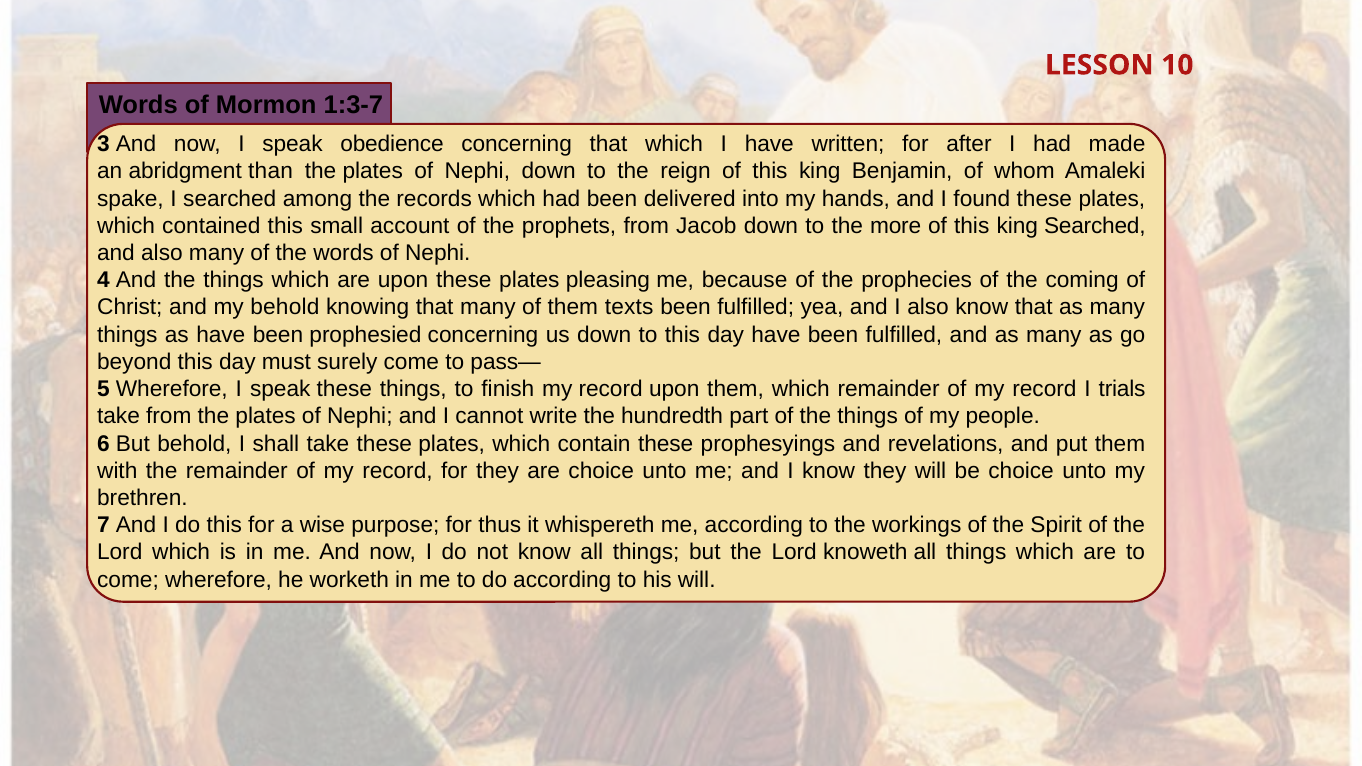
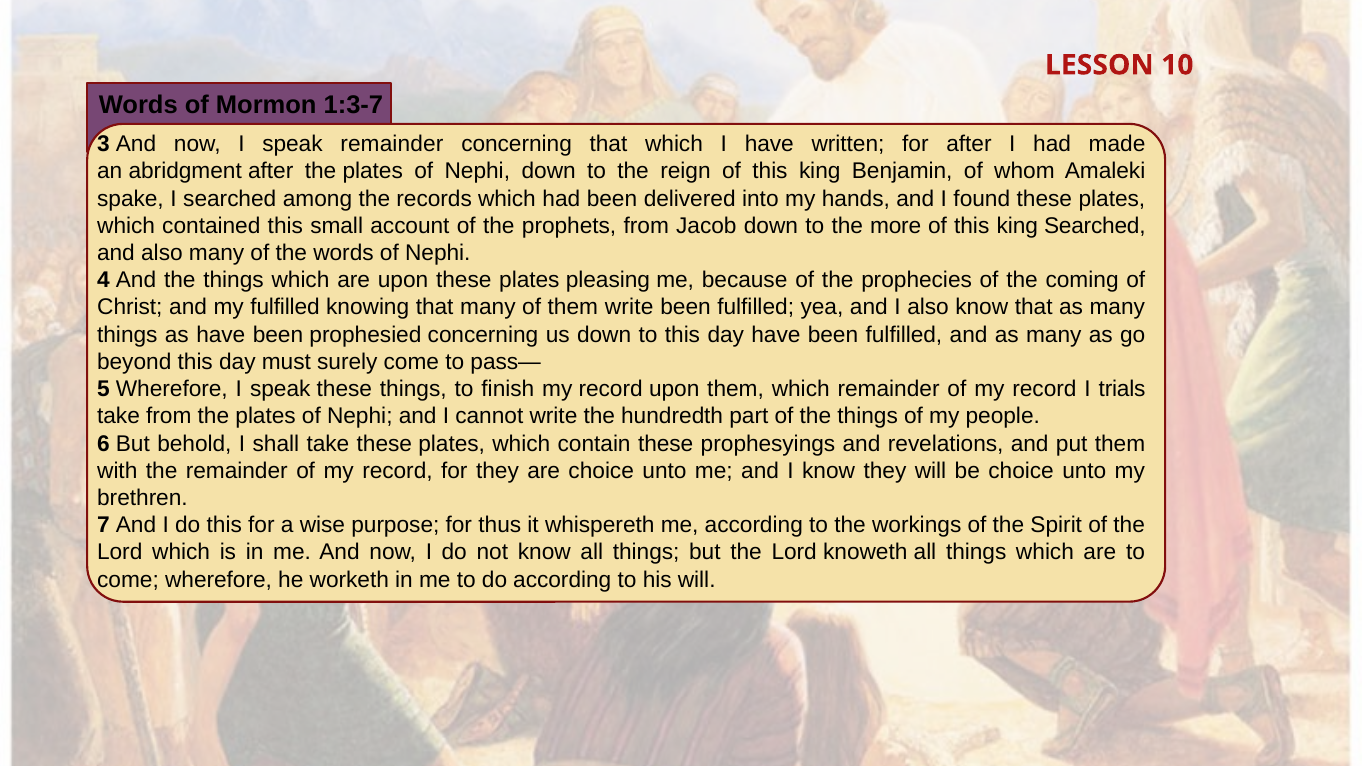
speak obedience: obedience -> remainder
abridgment than: than -> after
my behold: behold -> fulfilled
them texts: texts -> write
